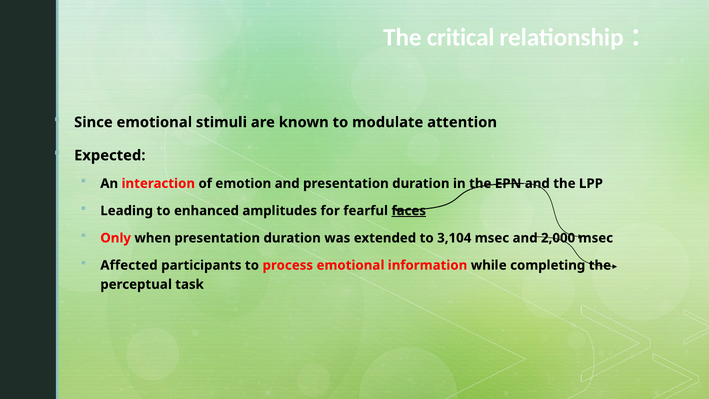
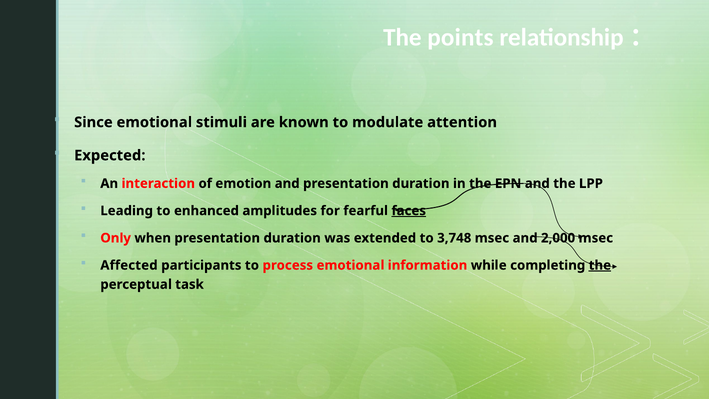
critical: critical -> points
3,104: 3,104 -> 3,748
the at (600, 265) underline: none -> present
